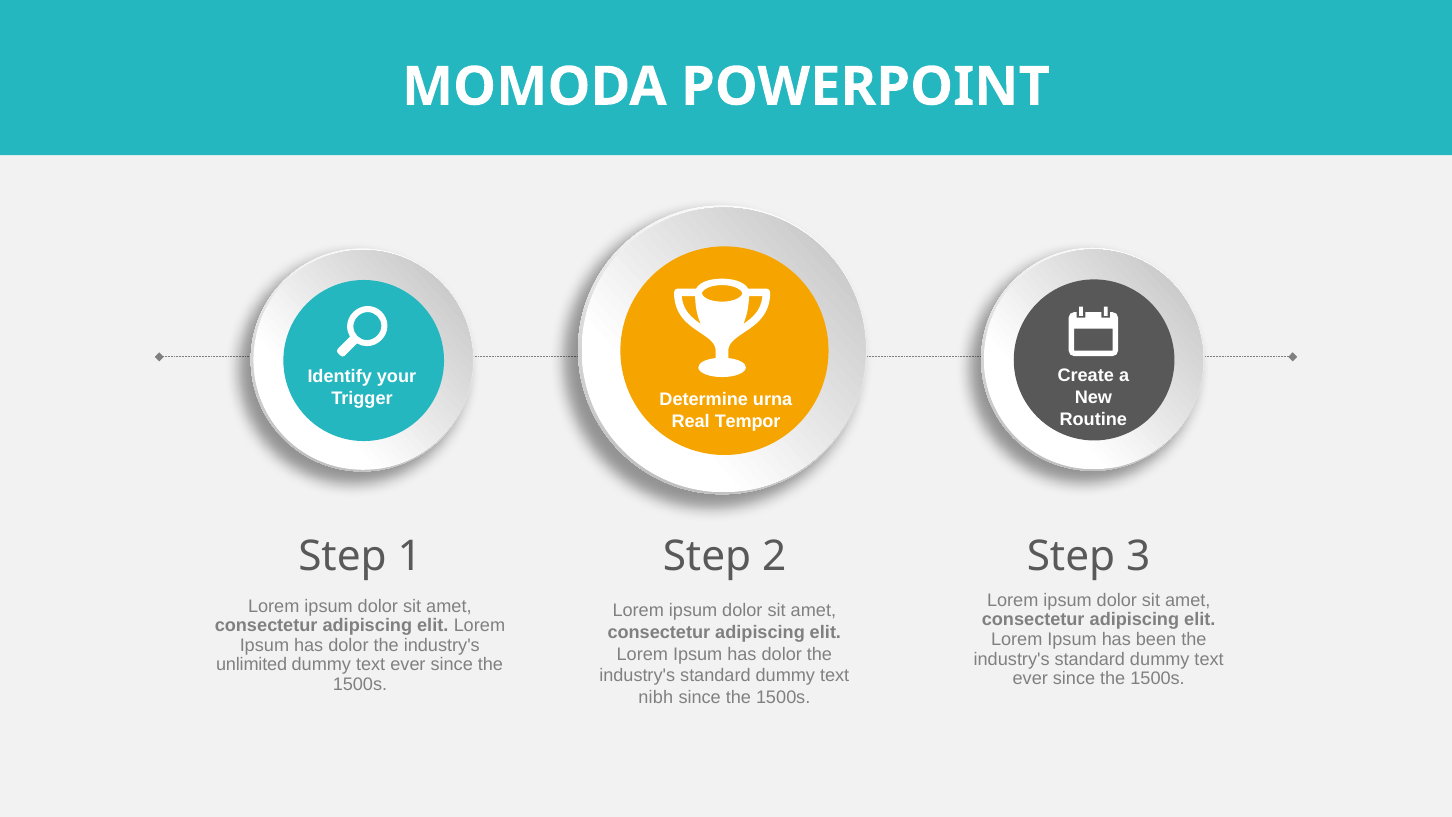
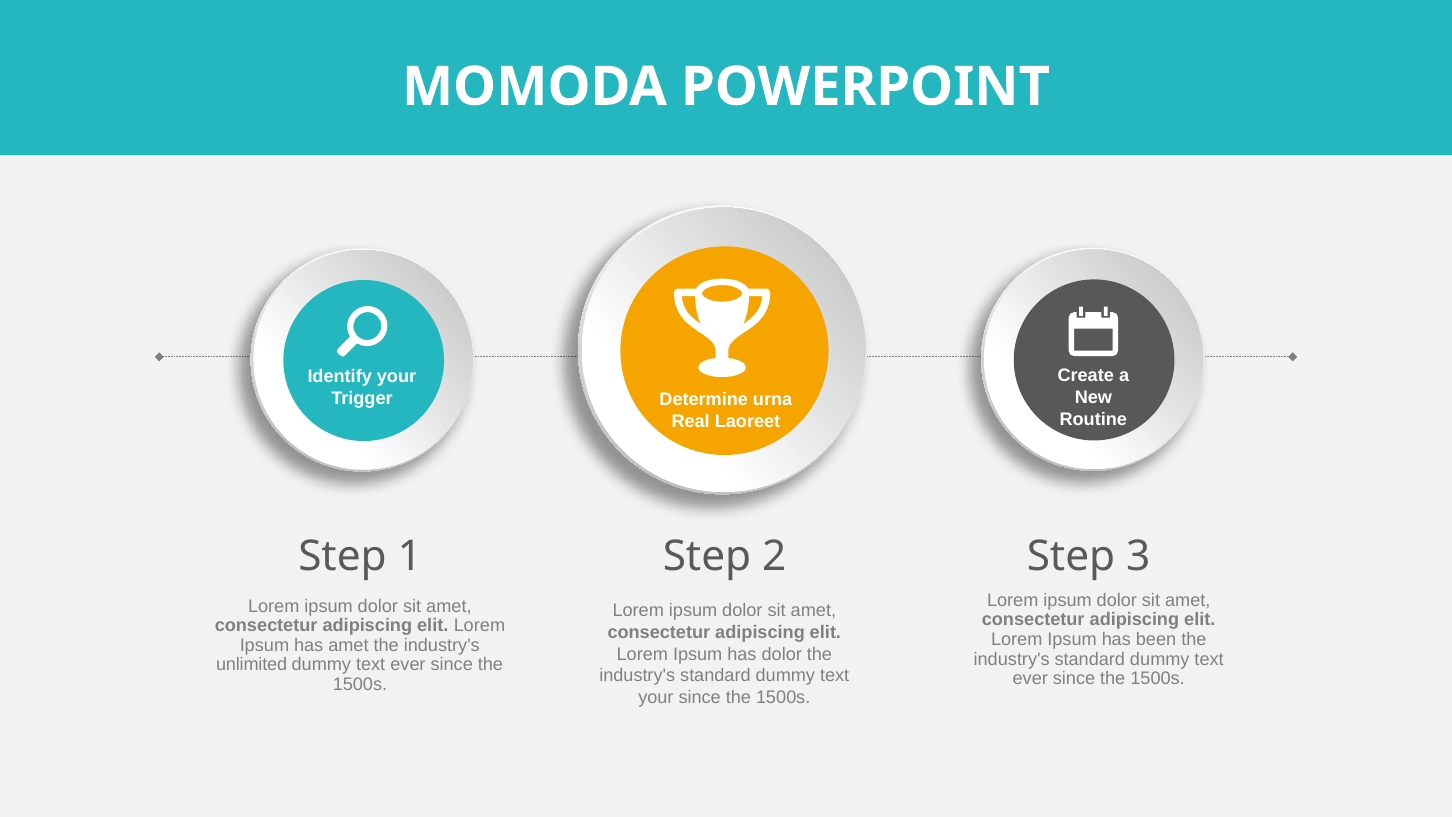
Tempor: Tempor -> Laoreet
dolor at (348, 645): dolor -> amet
nibh at (656, 697): nibh -> your
